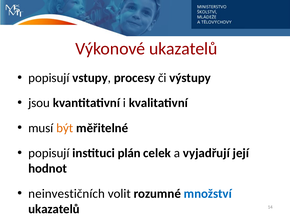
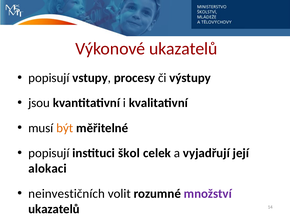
plán: plán -> škol
hodnot: hodnot -> alokaci
množství colour: blue -> purple
